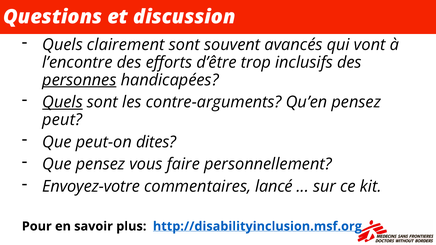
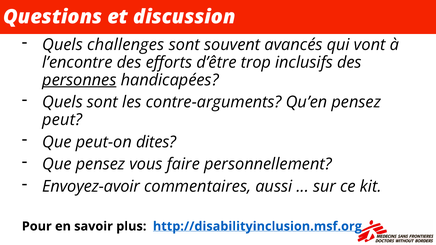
clairement: clairement -> challenges
Quels at (62, 102) underline: present -> none
Envoyez-votre: Envoyez-votre -> Envoyez-avoir
lancé: lancé -> aussi
